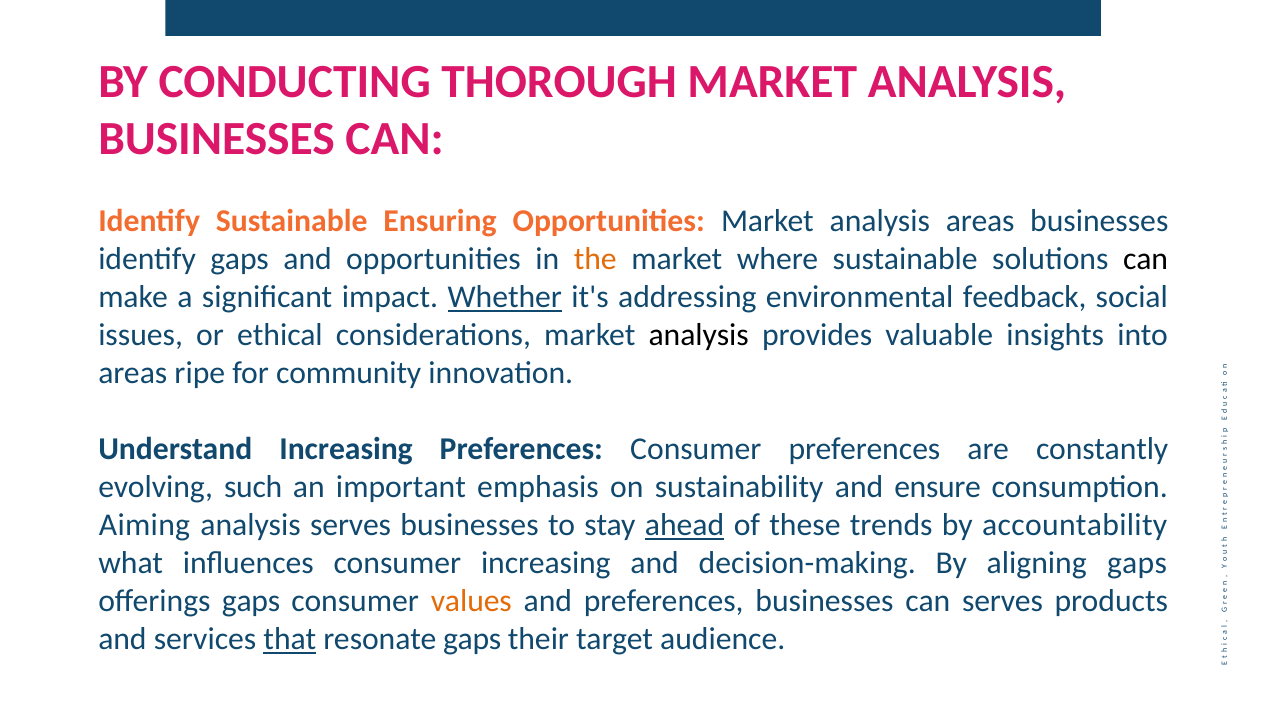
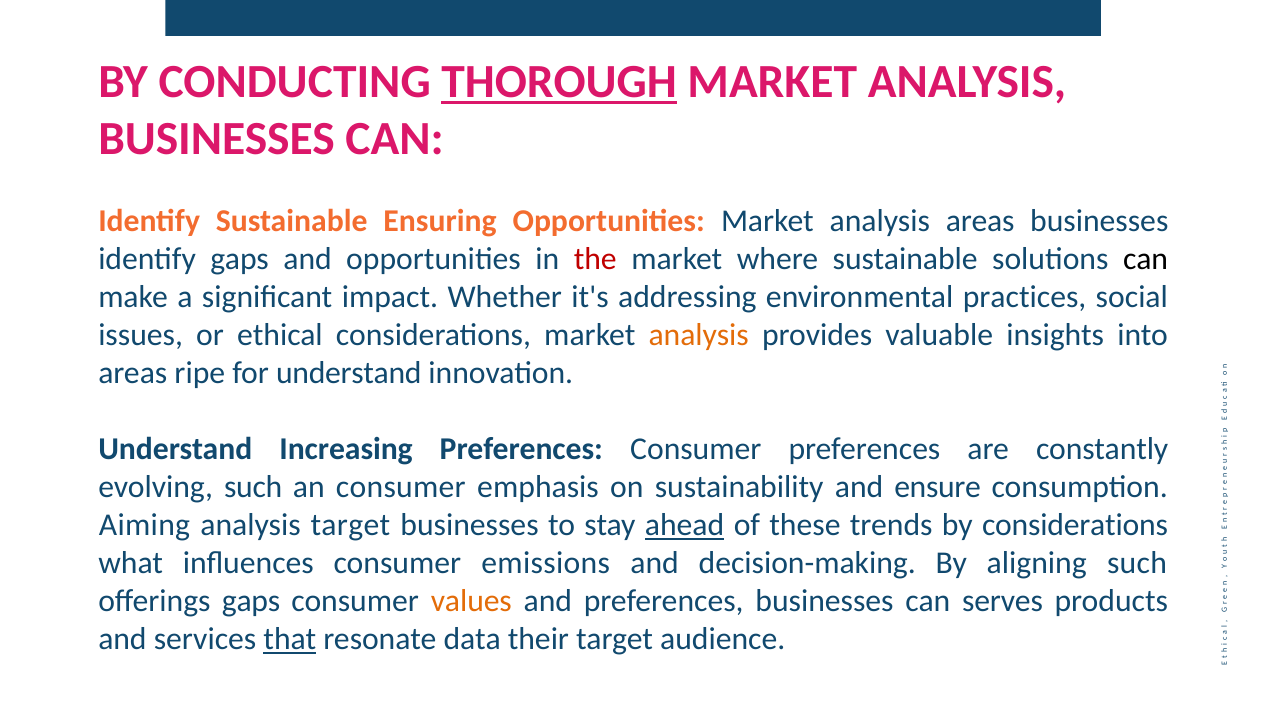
THOROUGH underline: none -> present
the colour: orange -> red
Whether underline: present -> none
feedback: feedback -> practices
analysis at (699, 335) colour: black -> orange
for community: community -> understand
an important: important -> consumer
analysis serves: serves -> target
by accountability: accountability -> considerations
consumer increasing: increasing -> emissions
aligning gaps: gaps -> such
resonate gaps: gaps -> data
